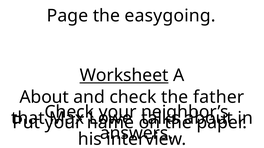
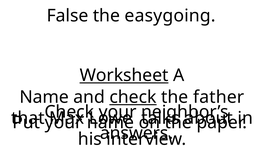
Page: Page -> False
About at (44, 97): About -> Name
check at (133, 97) underline: none -> present
